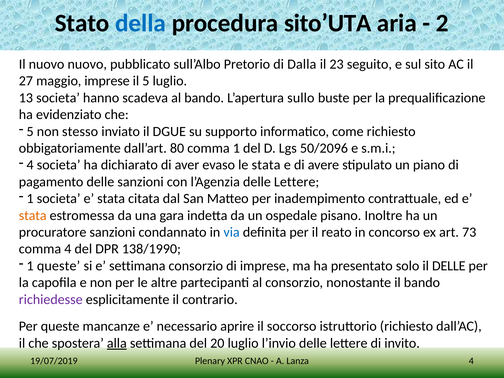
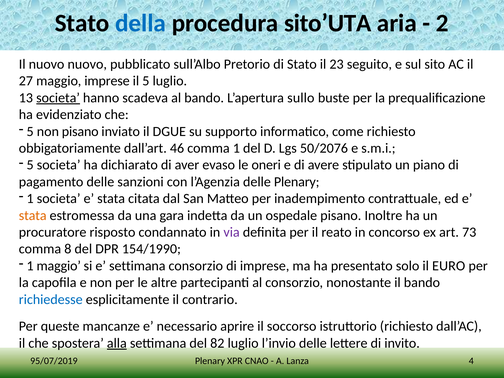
di Dalla: Dalla -> Stato
societa at (58, 98) underline: none -> present
non stesso: stesso -> pisano
80: 80 -> 46
50/2096: 50/2096 -> 50/2076
4 at (30, 165): 4 -> 5
le stata: stata -> oneri
l’Agenzia delle Lettere: Lettere -> Plenary
procuratore sanzioni: sanzioni -> risposto
via colour: blue -> purple
comma 4: 4 -> 8
138/1990: 138/1990 -> 154/1990
1 queste: queste -> maggio
il DELLE: DELLE -> EURO
richiedesse colour: purple -> blue
20: 20 -> 82
19/07/2019: 19/07/2019 -> 95/07/2019
